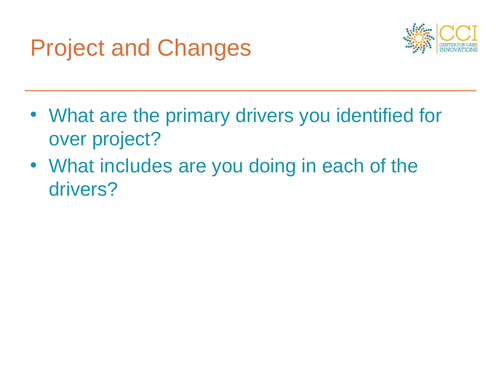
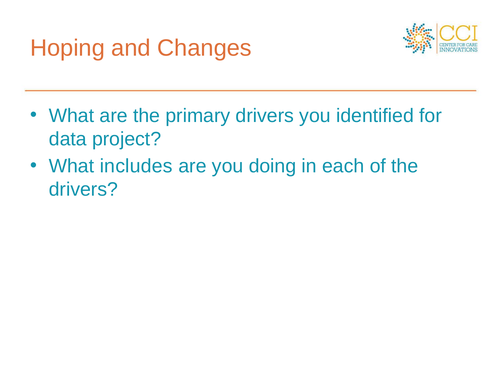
Project at (67, 48): Project -> Hoping
over: over -> data
